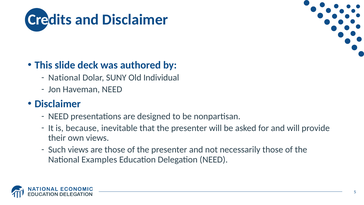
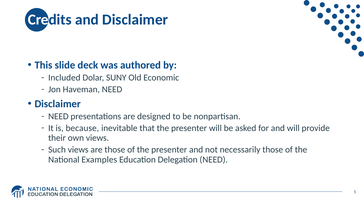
National at (64, 78): National -> Included
Individual: Individual -> Economic
